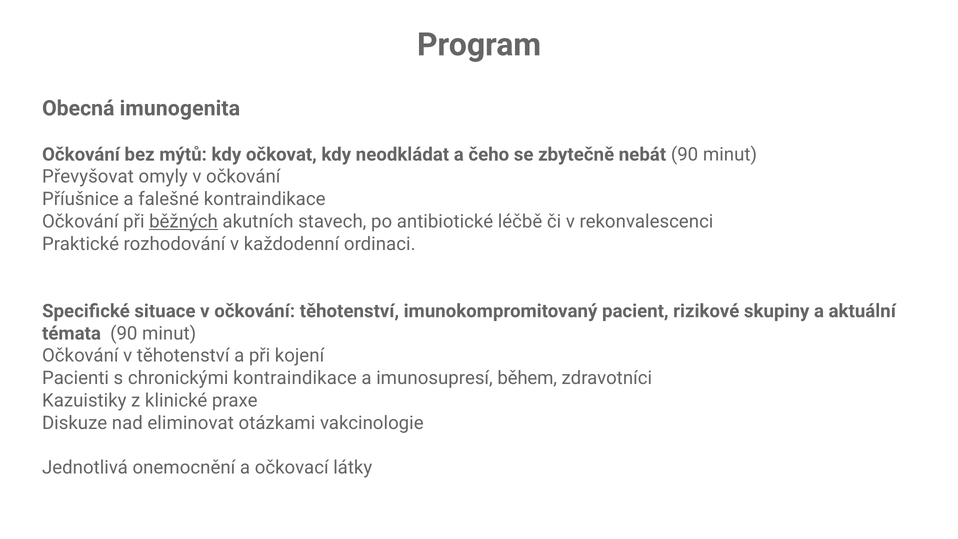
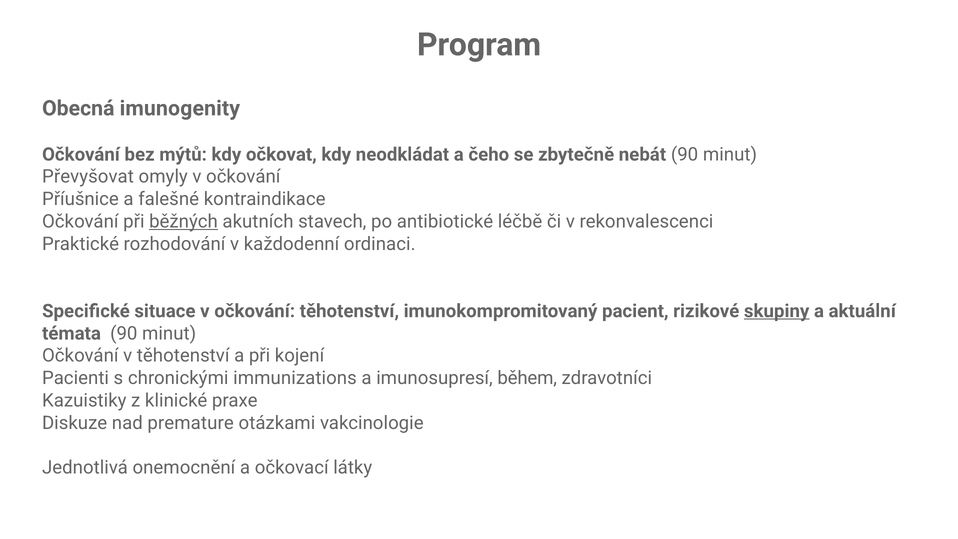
imunogenita: imunogenita -> imunogenity
skupiny underline: none -> present
chronickými kontraindikace: kontraindikace -> immunizations
eliminovat: eliminovat -> premature
